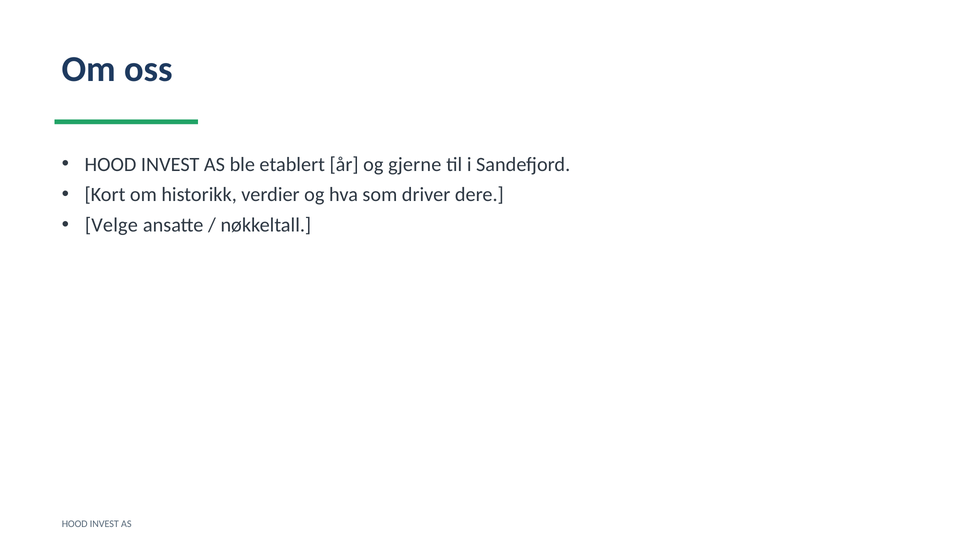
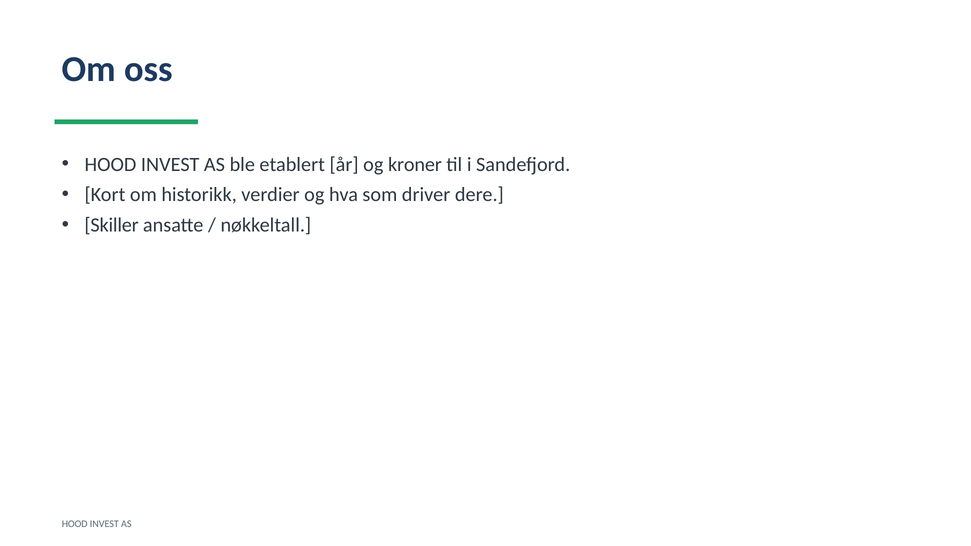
gjerne: gjerne -> kroner
Velge: Velge -> Skiller
